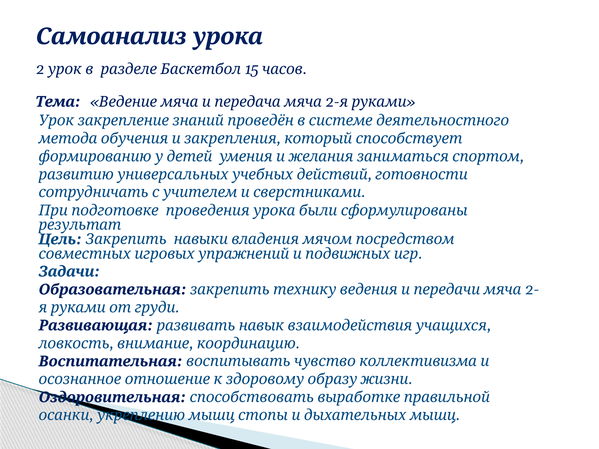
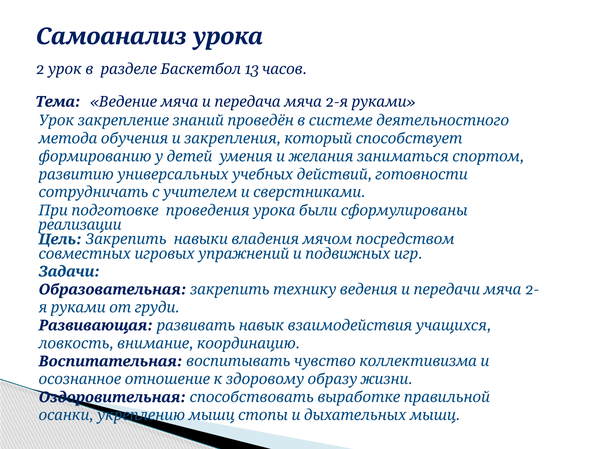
15: 15 -> 13
результат: результат -> реализации
